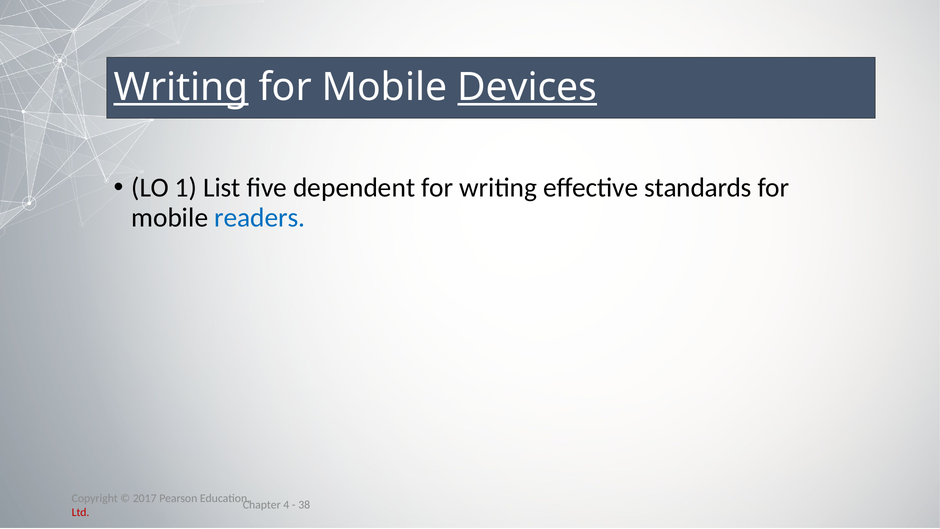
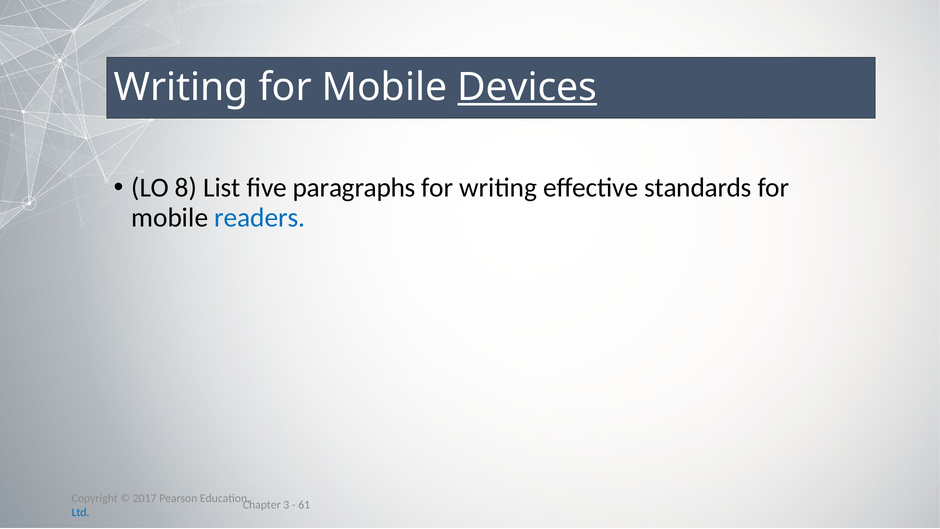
Writing at (181, 87) underline: present -> none
1: 1 -> 8
dependent: dependent -> paragraphs
4: 4 -> 3
38: 38 -> 61
Ltd colour: red -> blue
